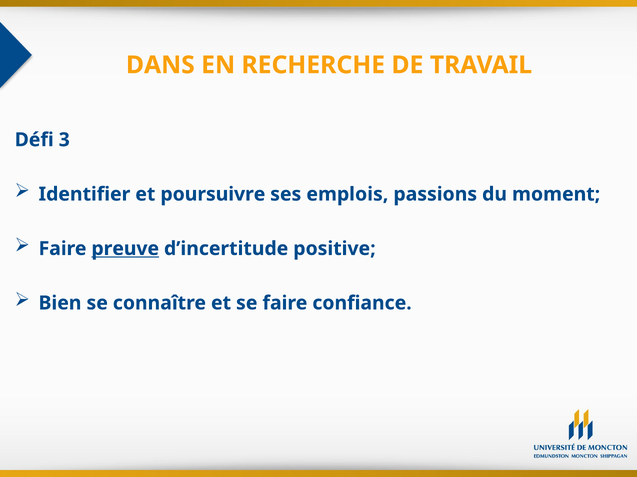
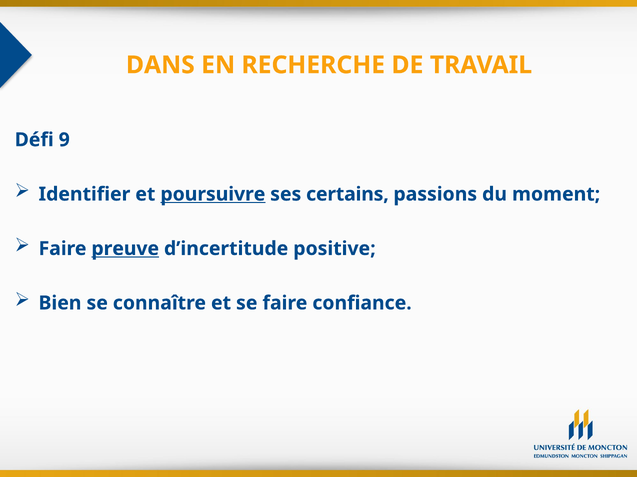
3: 3 -> 9
poursuivre underline: none -> present
emplois: emplois -> certains
